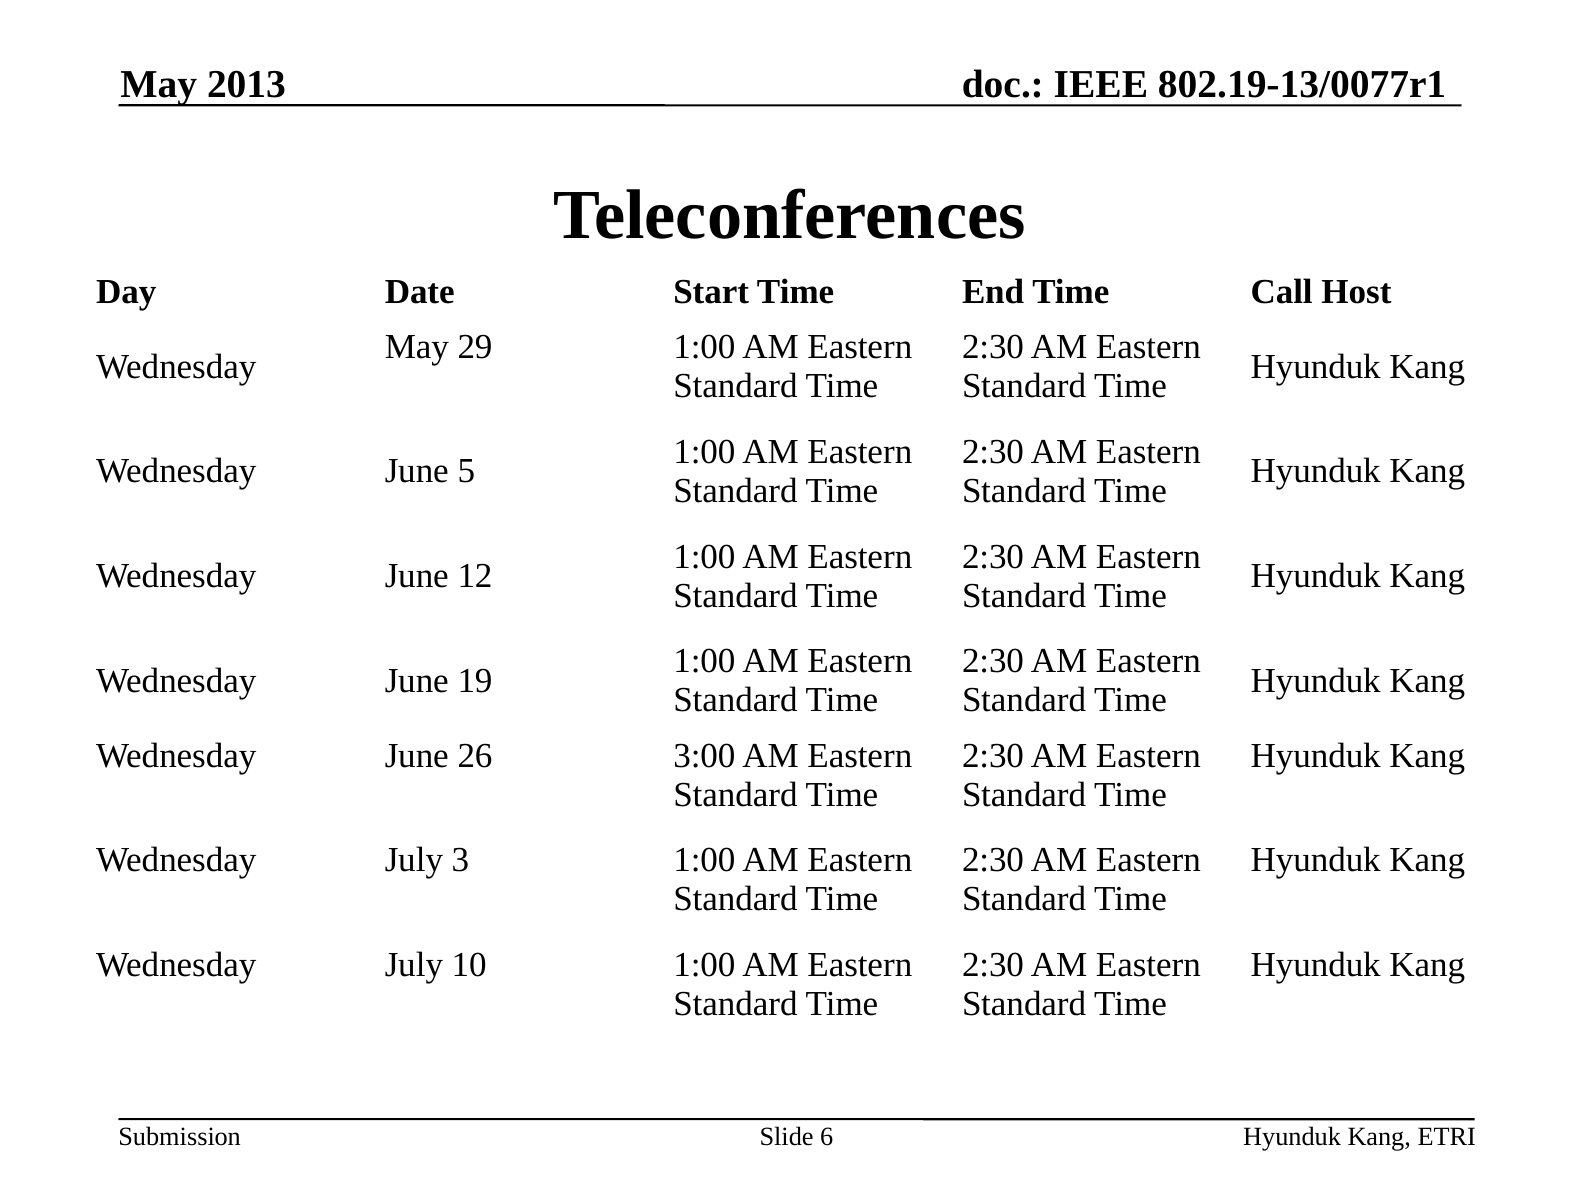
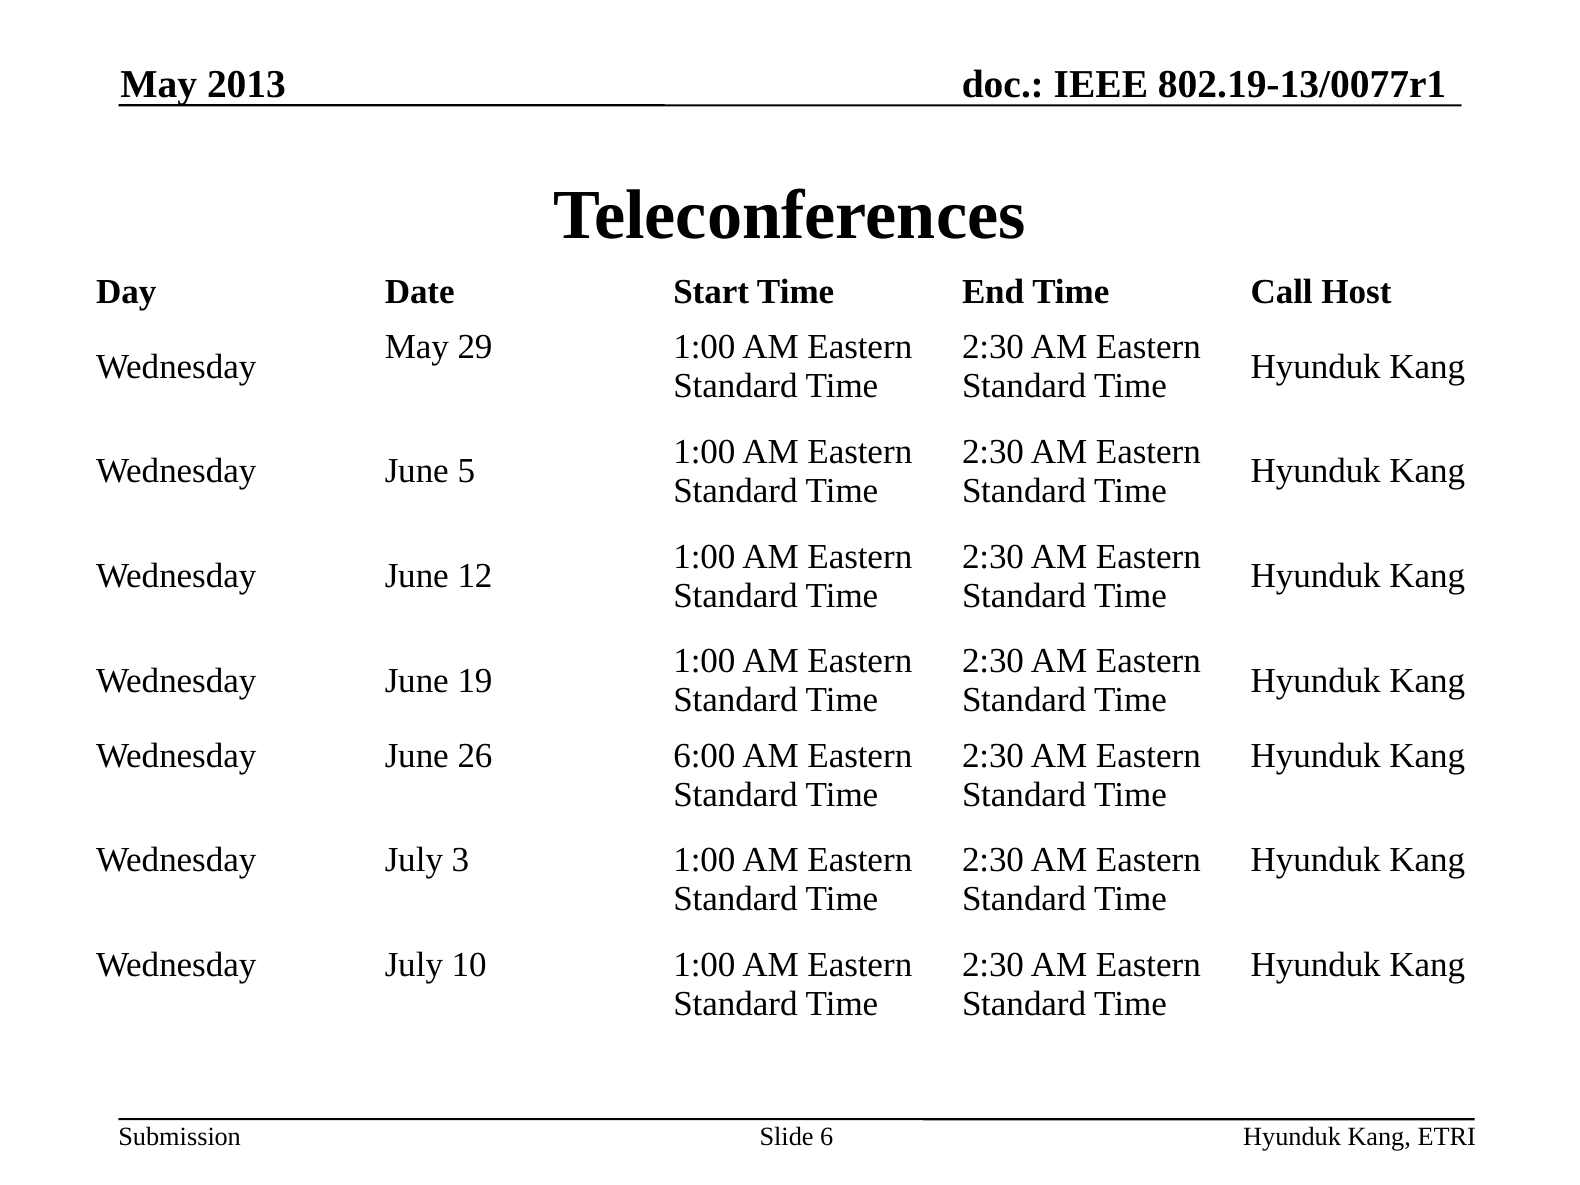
3:00: 3:00 -> 6:00
